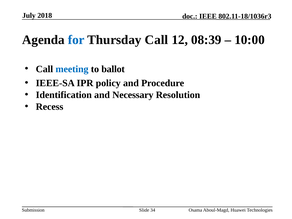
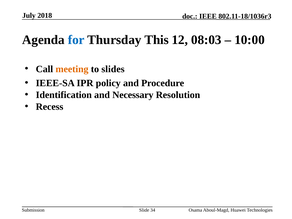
Thursday Call: Call -> This
08:39: 08:39 -> 08:03
meeting colour: blue -> orange
ballot: ballot -> slides
